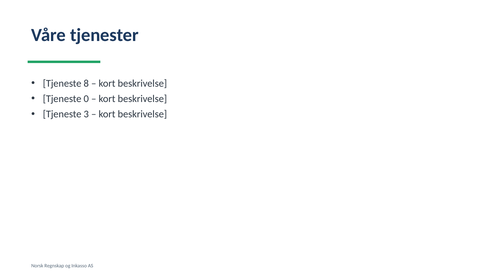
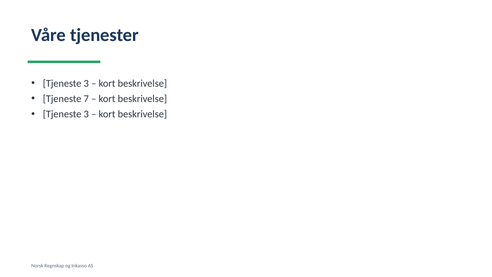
8 at (86, 83): 8 -> 3
0: 0 -> 7
